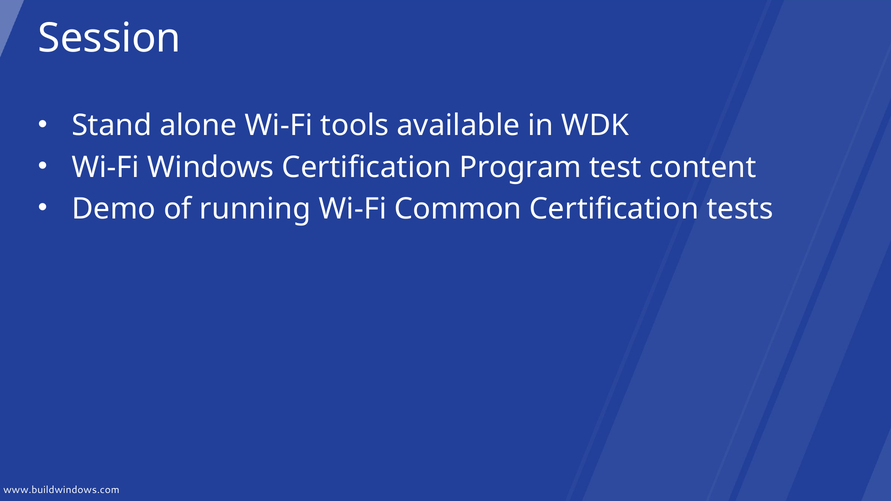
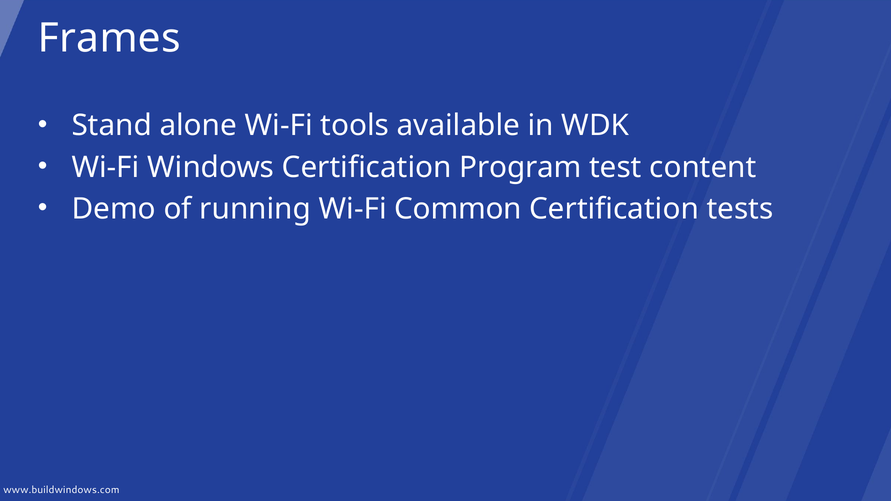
Session: Session -> Frames
